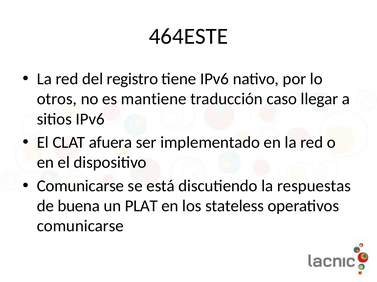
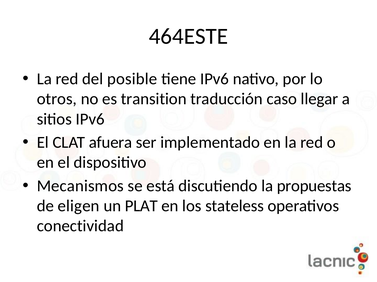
registro: registro -> posible
mantiene: mantiene -> transition
Comunicarse at (80, 186): Comunicarse -> Mecanismos
respuestas: respuestas -> propuestas
buena: buena -> eligen
comunicarse at (80, 227): comunicarse -> conectividad
